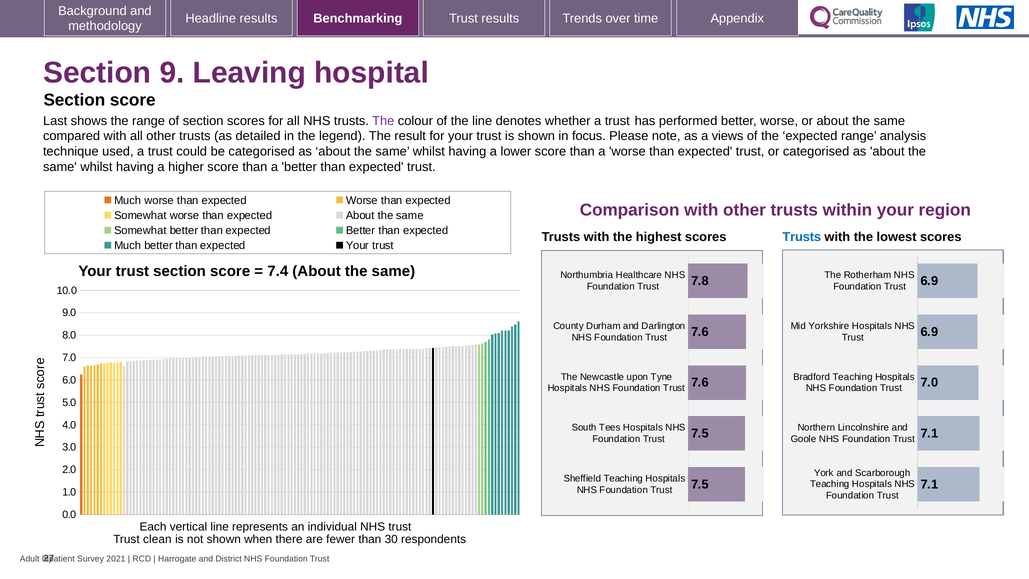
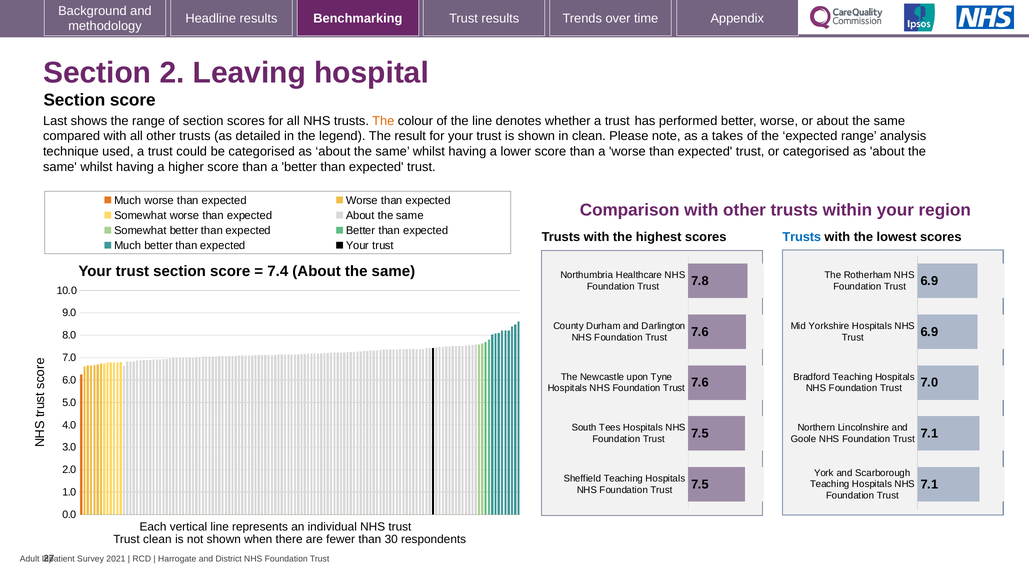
9: 9 -> 2
The at (383, 121) colour: purple -> orange
in focus: focus -> clean
views: views -> takes
